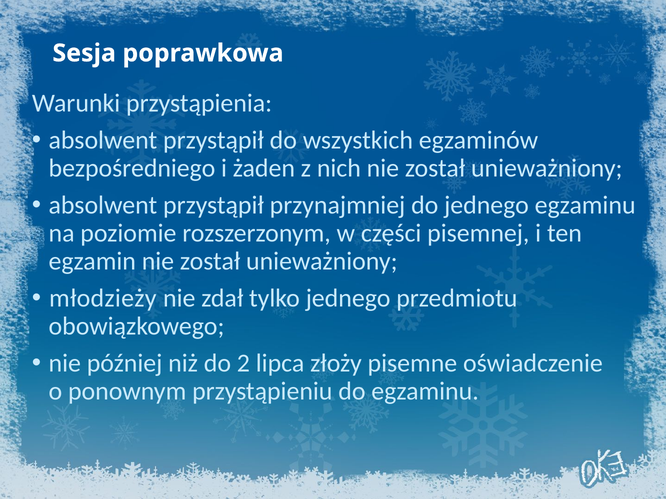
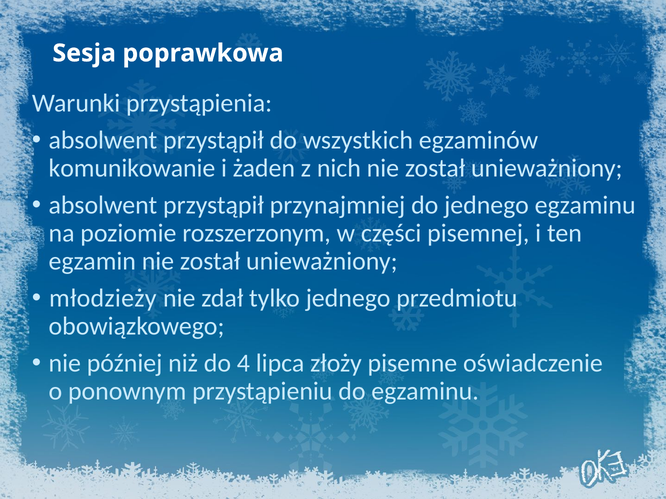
bezpośredniego: bezpośredniego -> komunikowanie
2: 2 -> 4
